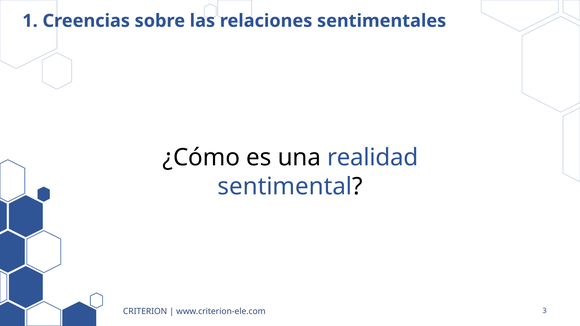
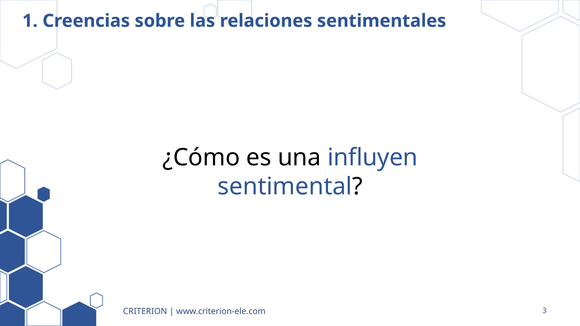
realidad: realidad -> influyen
